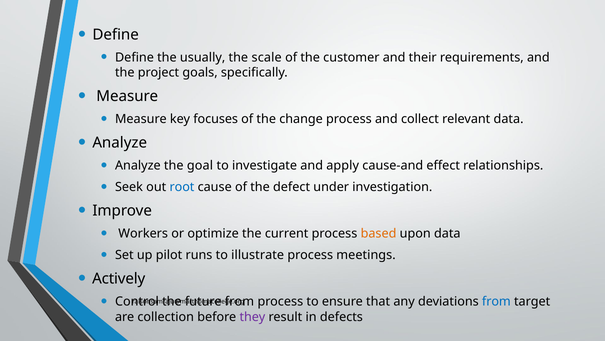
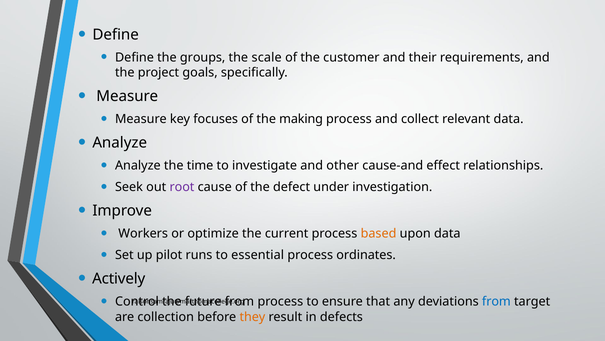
usually: usually -> groups
change: change -> making
goal: goal -> time
apply: apply -> other
root colour: blue -> purple
illustrate: illustrate -> essential
meetings: meetings -> ordinates
they colour: purple -> orange
